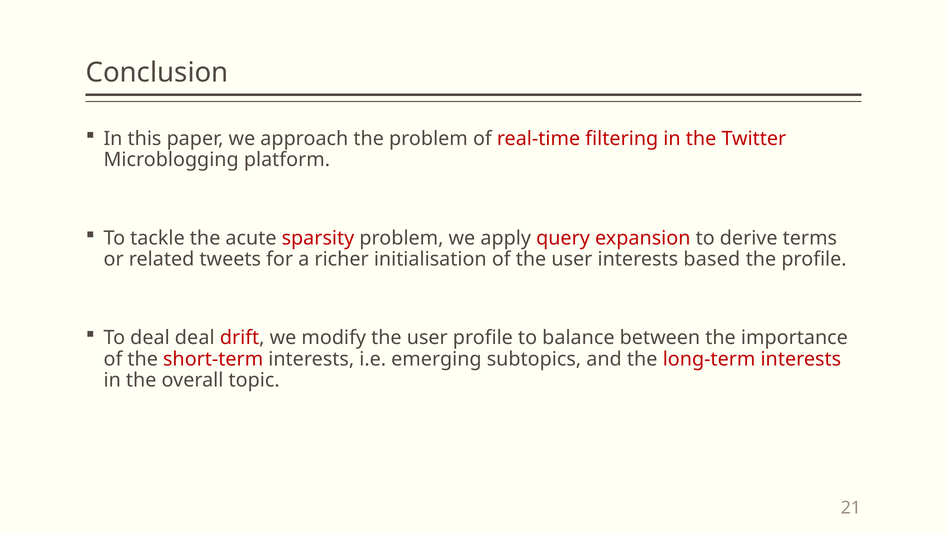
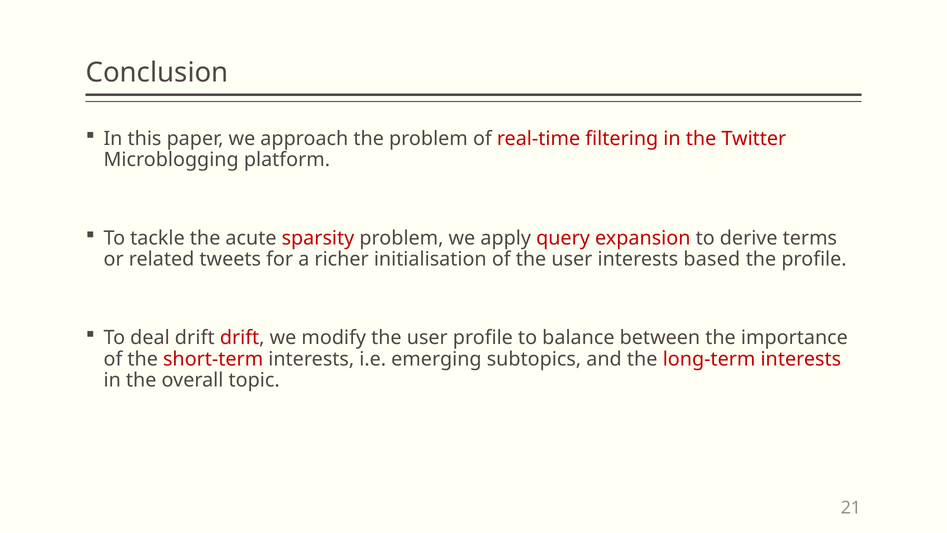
deal deal: deal -> drift
